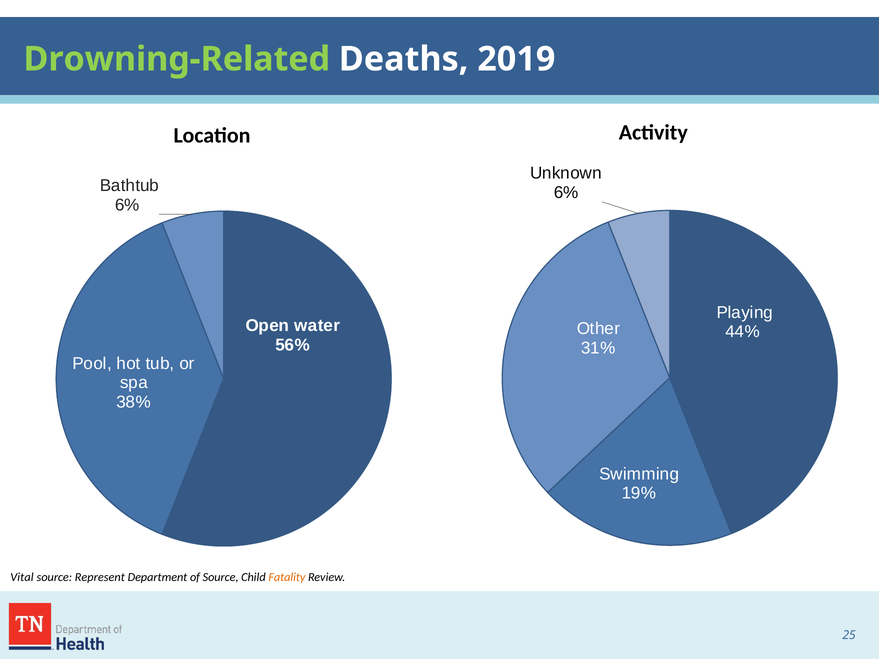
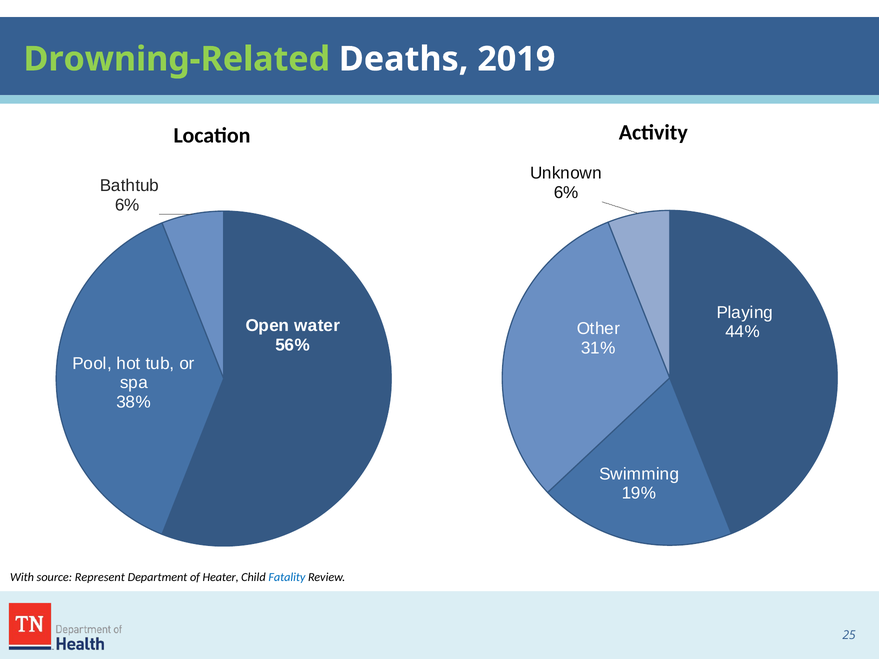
Vital: Vital -> With
of Source: Source -> Heater
Fatality colour: orange -> blue
